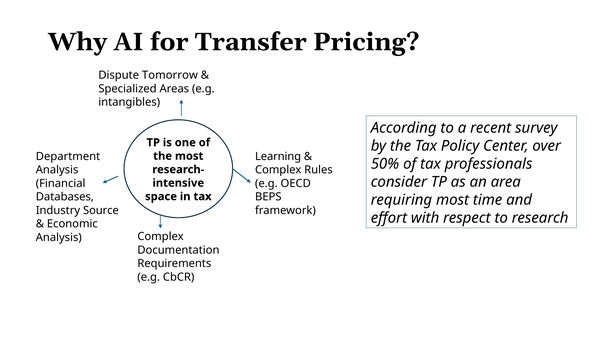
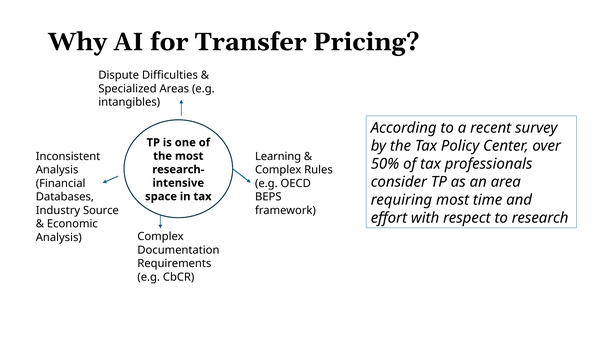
Tomorrow: Tomorrow -> Difficulties
Department: Department -> Inconsistent
